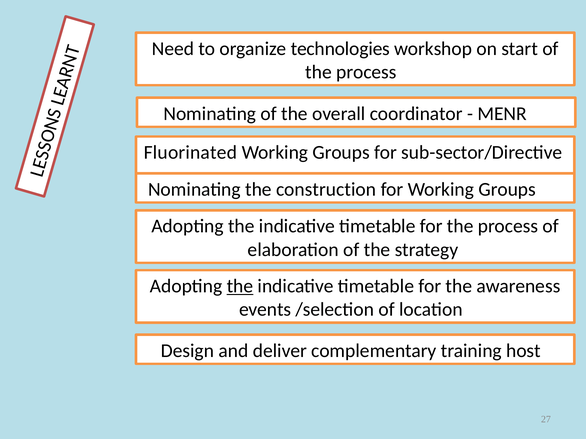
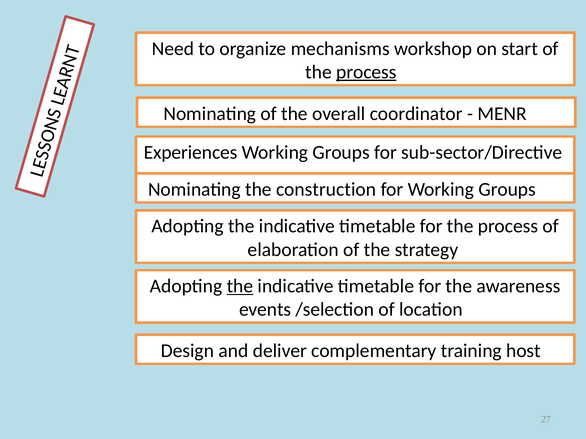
technologies: technologies -> mechanisms
process at (366, 72) underline: none -> present
Fluorinated: Fluorinated -> Experiences
